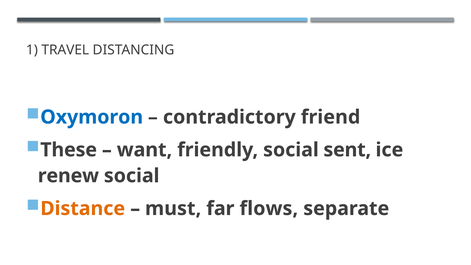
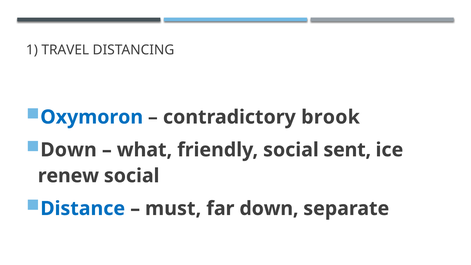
friend: friend -> brook
These at (69, 150): These -> Down
want: want -> what
Distance colour: orange -> blue
far flows: flows -> down
